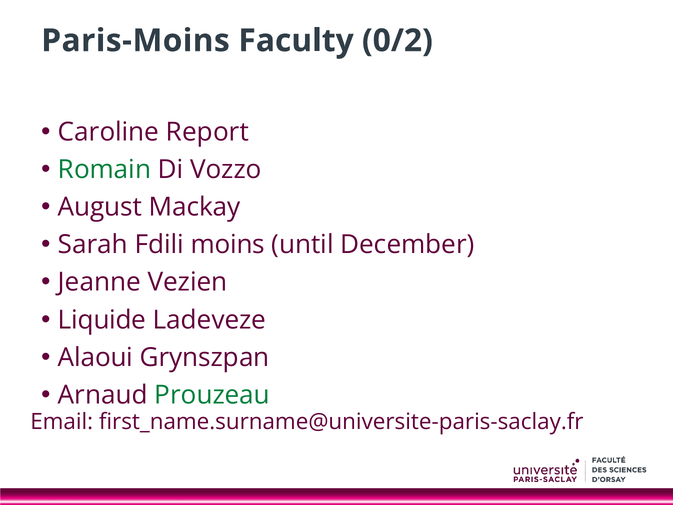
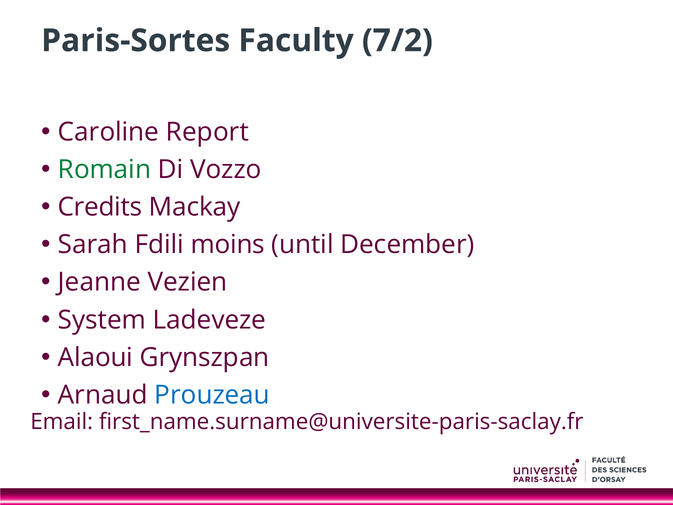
Paris-Moins: Paris-Moins -> Paris-Sortes
0/2: 0/2 -> 7/2
August: August -> Credits
Liquide: Liquide -> System
Prouzeau colour: green -> blue
